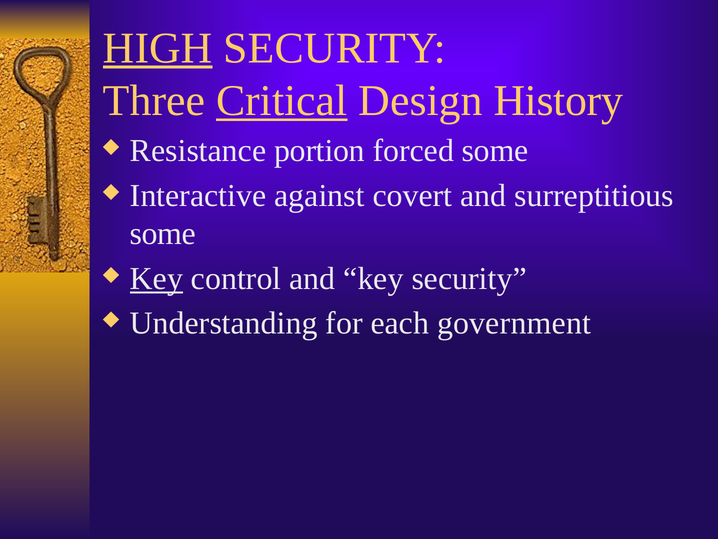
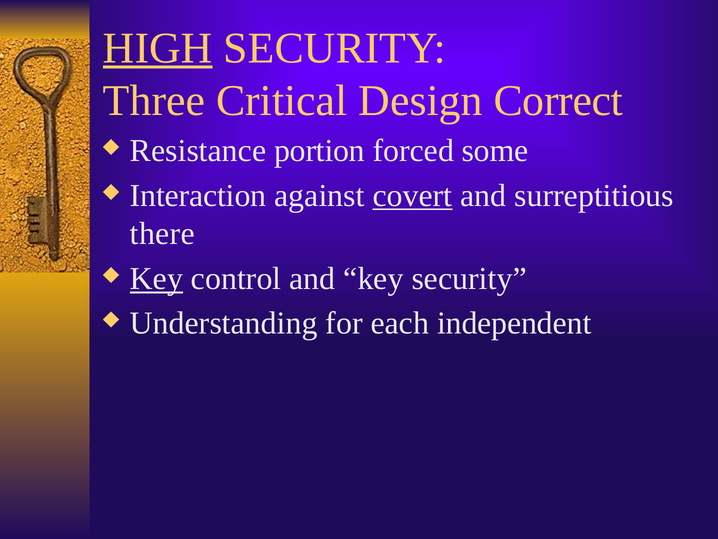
Critical underline: present -> none
History: History -> Correct
Interactive: Interactive -> Interaction
covert underline: none -> present
some at (163, 234): some -> there
government: government -> independent
